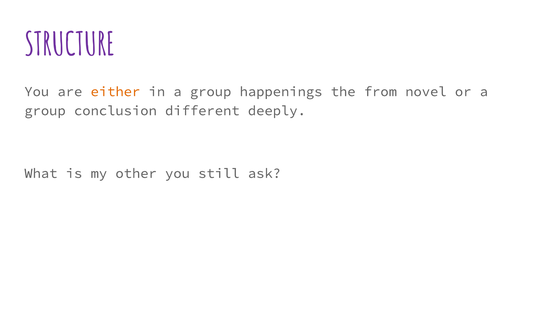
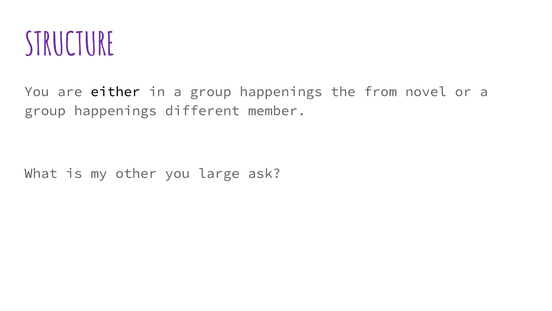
either colour: orange -> black
conclusion at (115, 110): conclusion -> happenings
deeply: deeply -> member
still: still -> large
